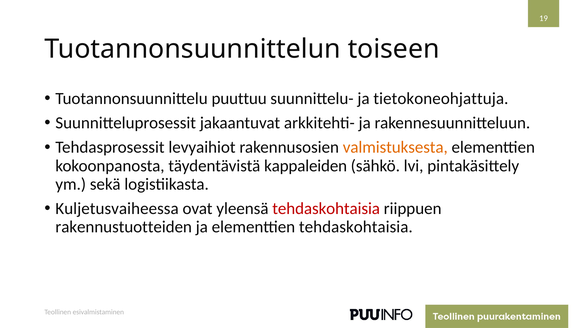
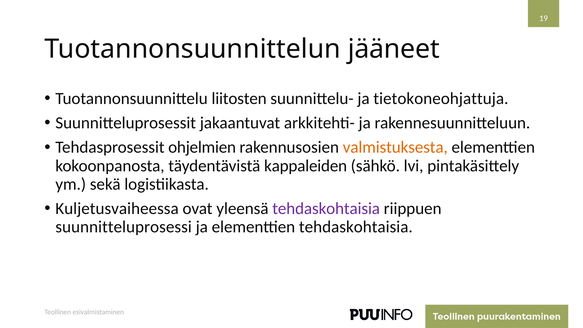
toiseen: toiseen -> jääneet
puuttuu: puuttuu -> liitosten
levyaihiot: levyaihiot -> ohjelmien
tehdaskohtaisia at (326, 208) colour: red -> purple
rakennustuotteiden: rakennustuotteiden -> suunnitteluprosessi
